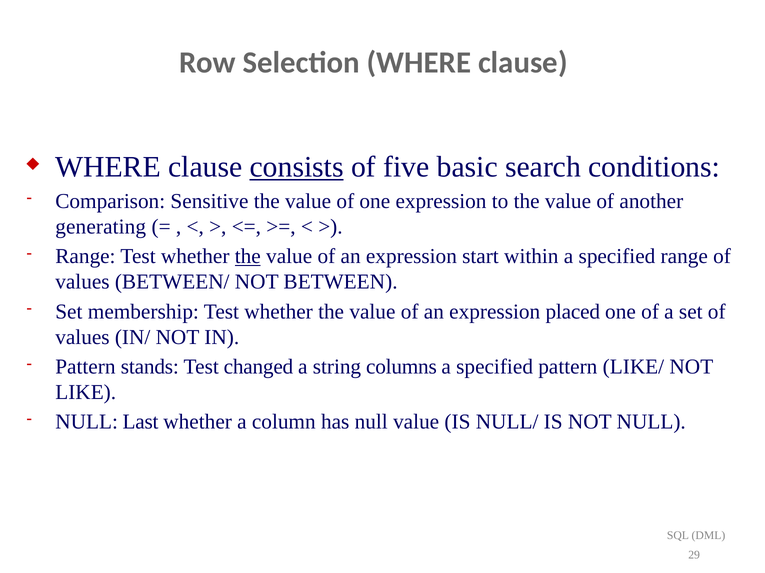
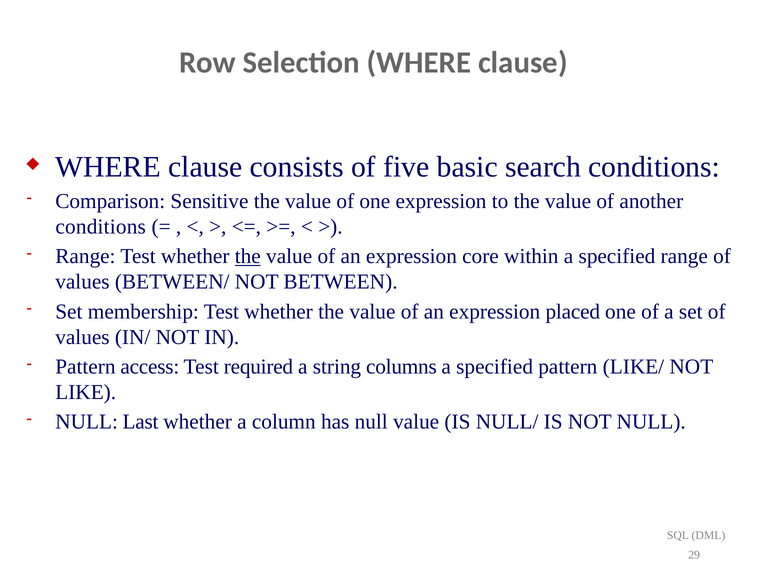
consists underline: present -> none
generating at (101, 227): generating -> conditions
start: start -> core
stands: stands -> access
changed: changed -> required
